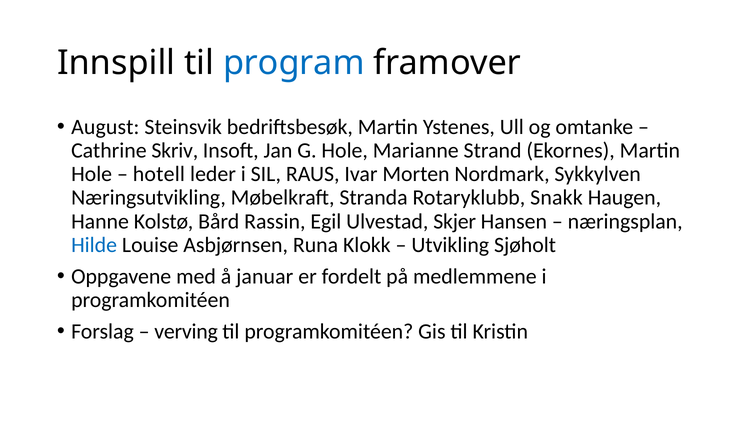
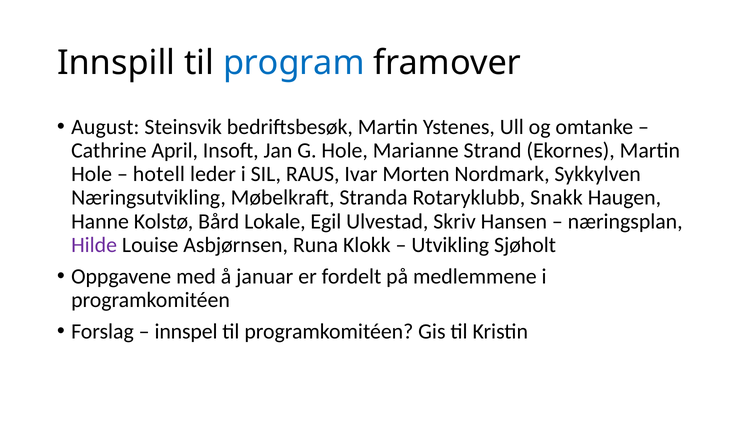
Skriv: Skriv -> April
Rassin: Rassin -> Lokale
Skjer: Skjer -> Skriv
Hilde colour: blue -> purple
verving: verving -> innspel
